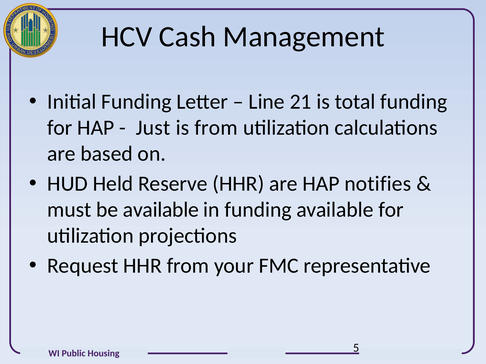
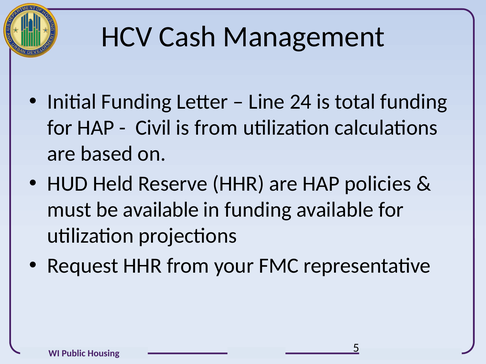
21: 21 -> 24
Just: Just -> Civil
notifies: notifies -> policies
